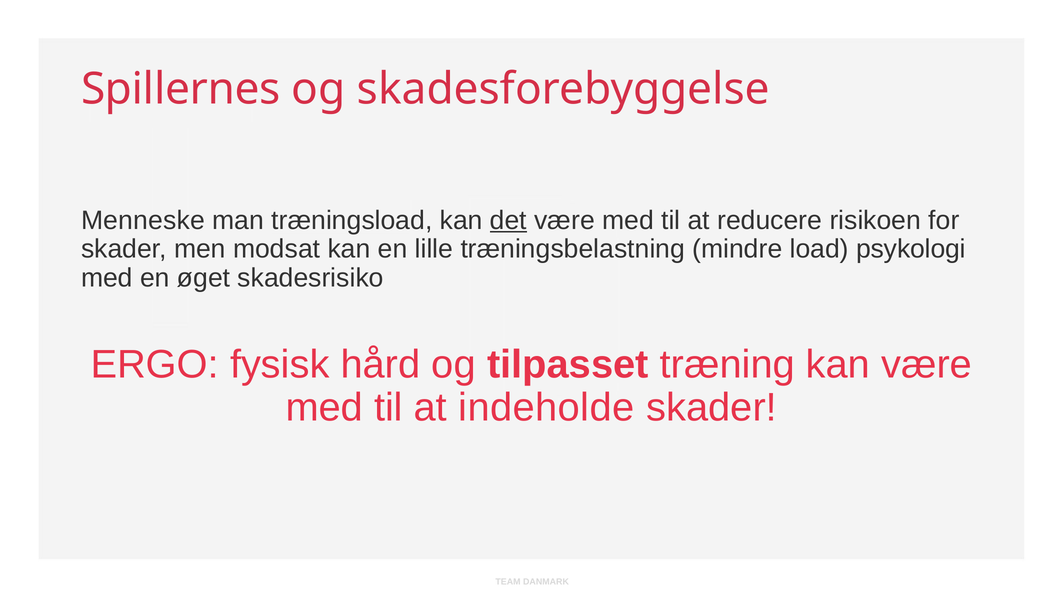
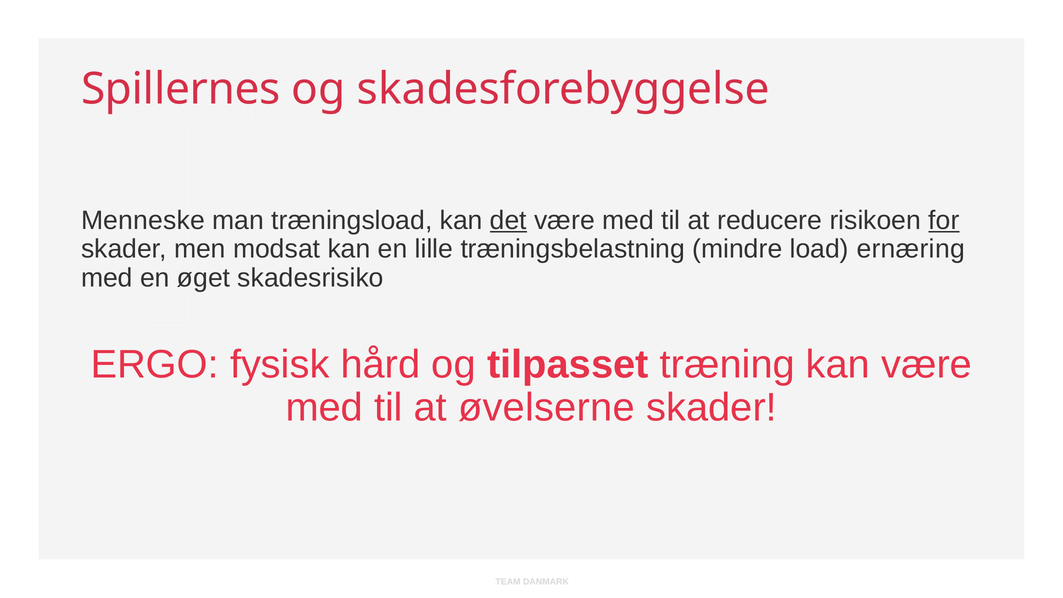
for underline: none -> present
psykologi: psykologi -> ernæring
indeholde: indeholde -> øvelserne
